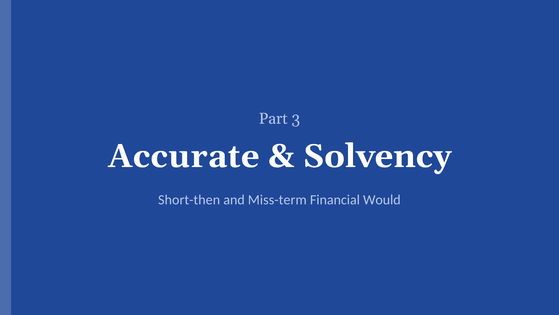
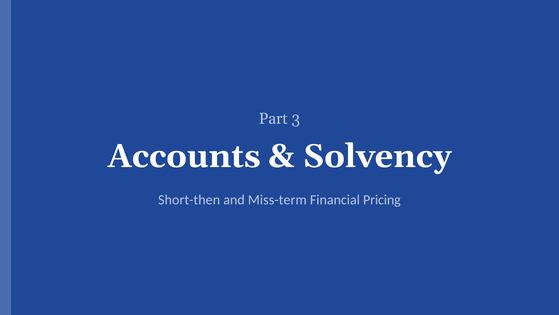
Accurate: Accurate -> Accounts
Would: Would -> Pricing
